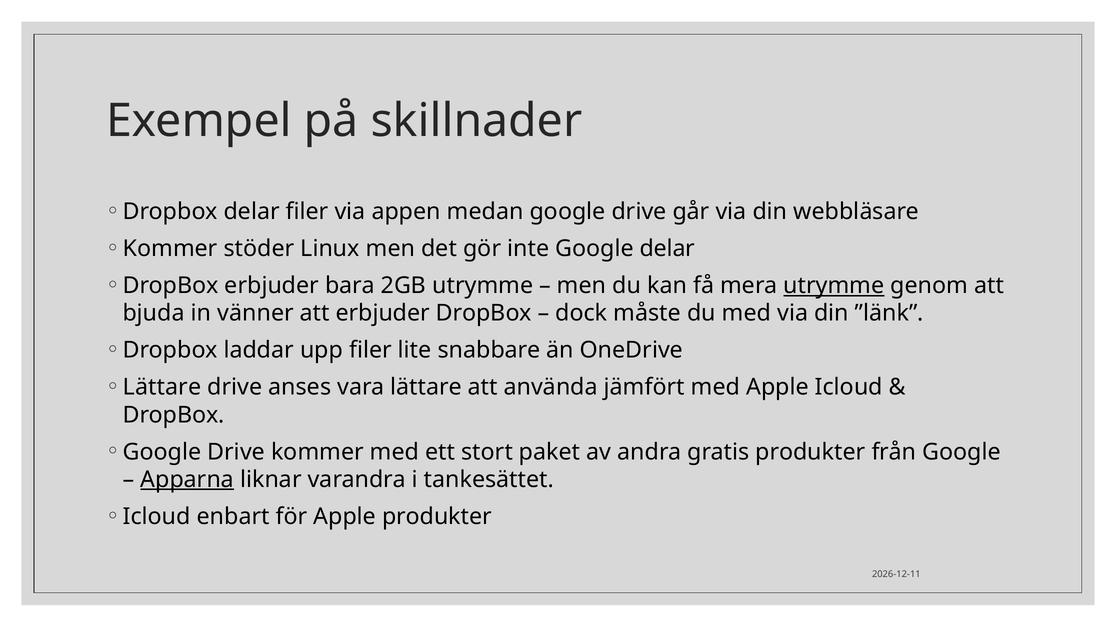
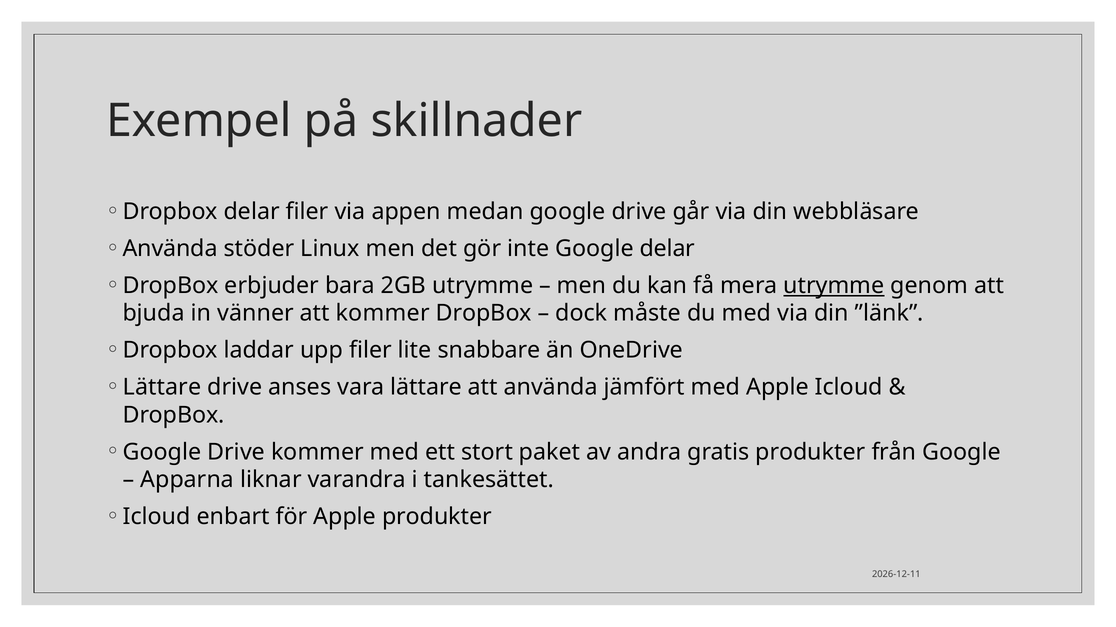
Kommer at (170, 249): Kommer -> Använda
att erbjuder: erbjuder -> kommer
Apparna underline: present -> none
